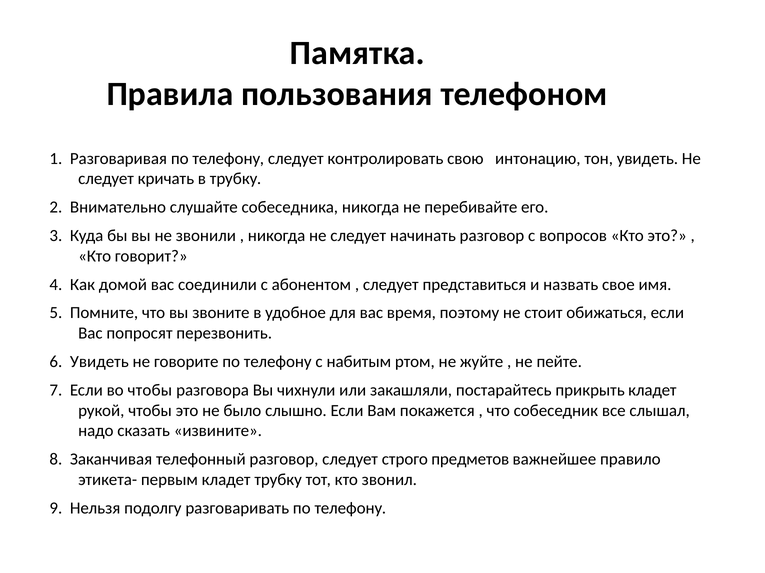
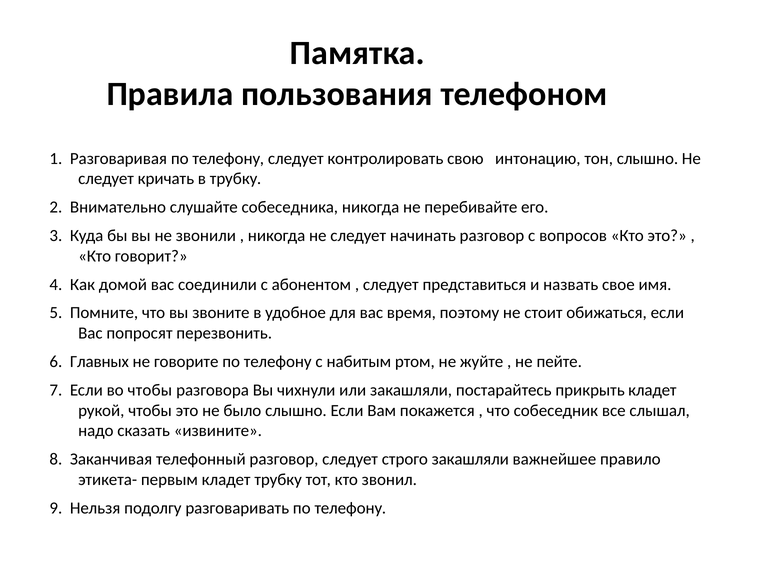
тон увидеть: увидеть -> слышно
6 Увидеть: Увидеть -> Главных
строго предметов: предметов -> закашляли
